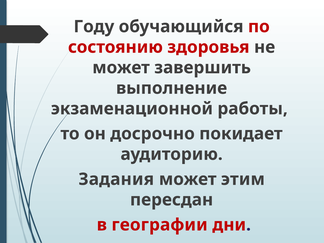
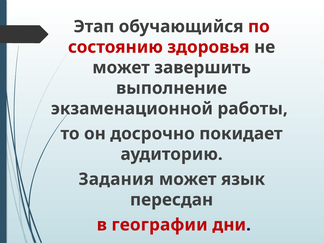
Году: Году -> Этап
этим: этим -> язык
